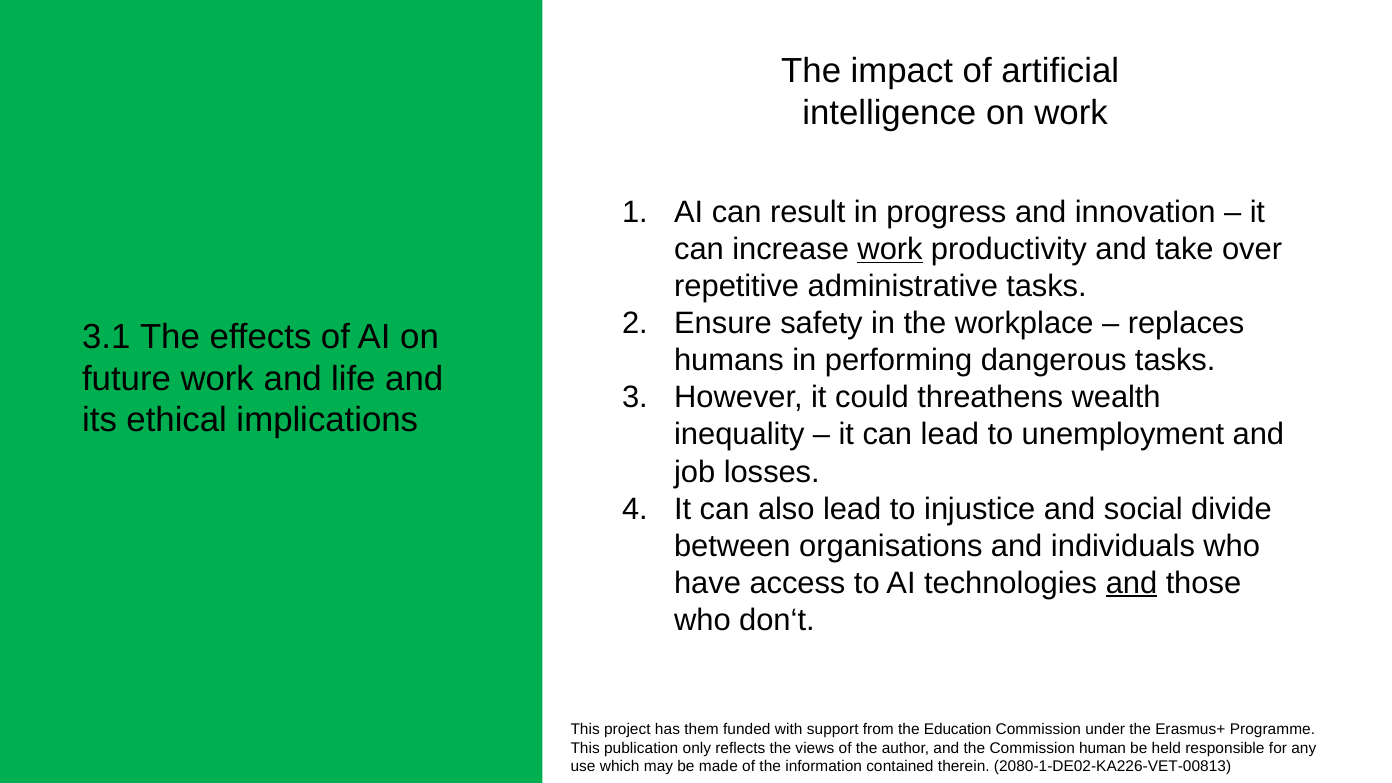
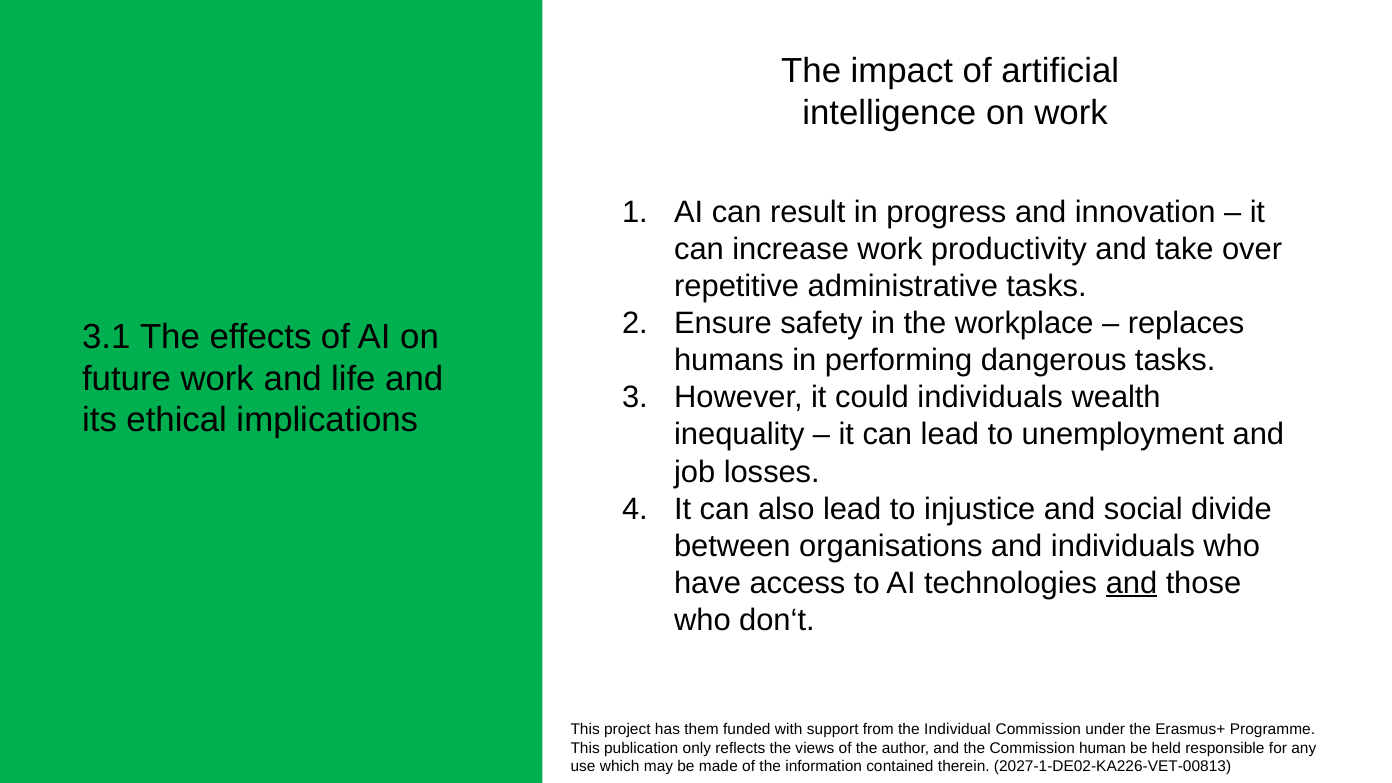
work at (890, 249) underline: present -> none
could threathens: threathens -> individuals
Education: Education -> Individual
2080-1-DE02-KA226-VET-00813: 2080-1-DE02-KA226-VET-00813 -> 2027-1-DE02-KA226-VET-00813
